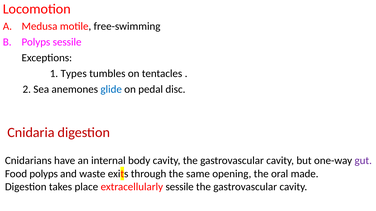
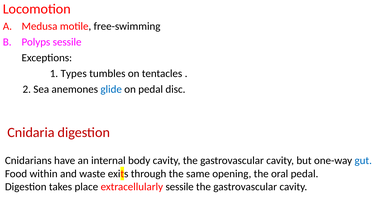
gut colour: purple -> blue
Food polyps: polyps -> within
oral made: made -> pedal
